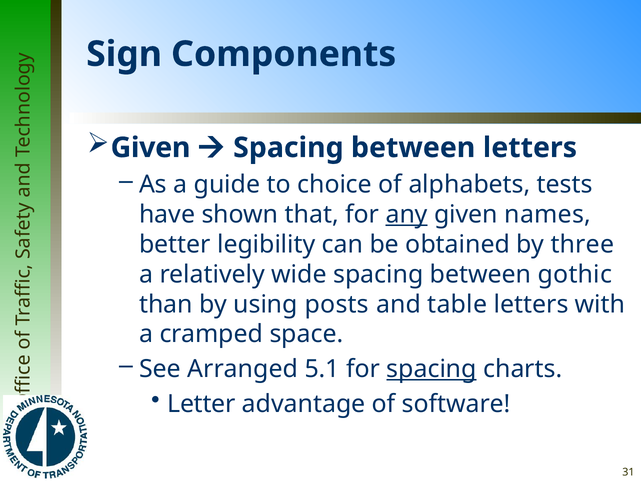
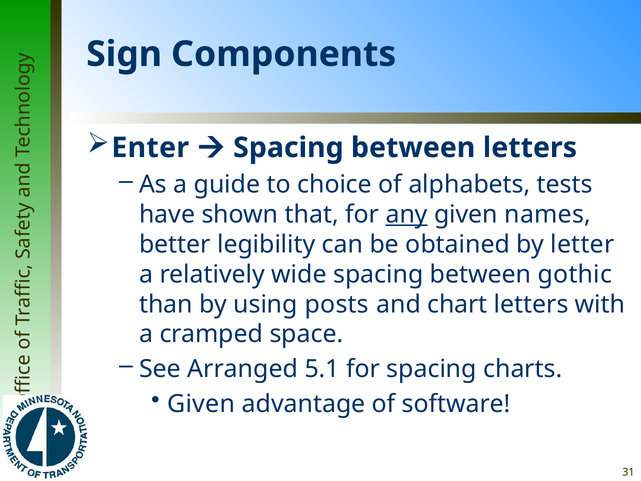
Given at (151, 148): Given -> Enter
three: three -> letter
table: table -> chart
spacing at (432, 369) underline: present -> none
Letter at (201, 404): Letter -> Given
